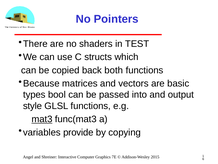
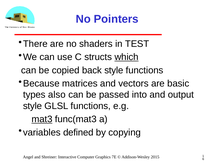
which underline: none -> present
back both: both -> style
bool: bool -> also
provide: provide -> defined
